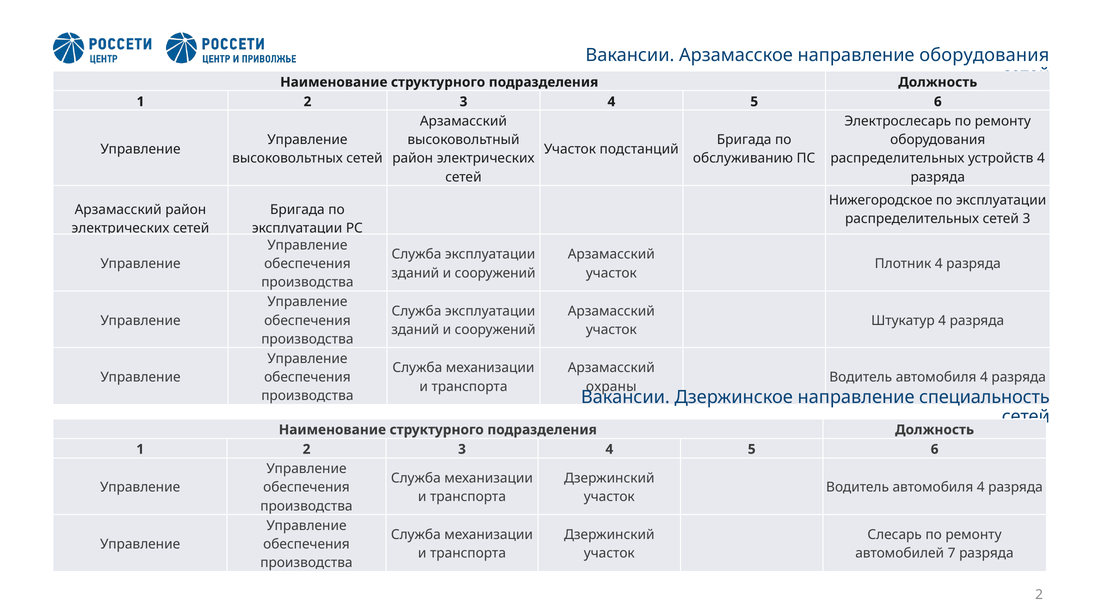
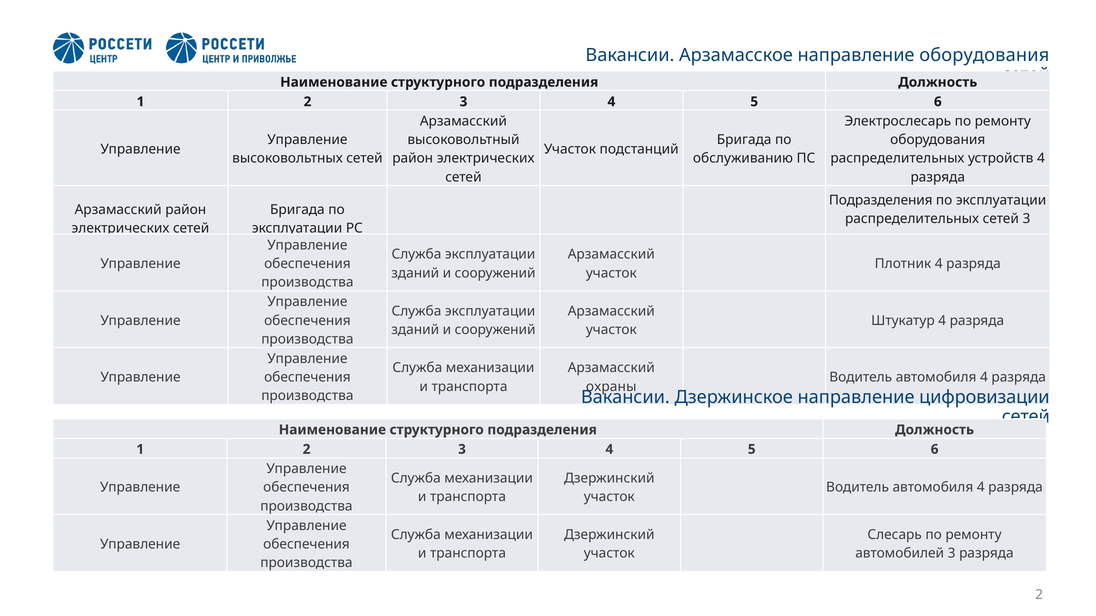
Нижегородское at (881, 200): Нижегородское -> Подразделения
специальность: специальность -> цифровизации
автомобилей 7: 7 -> 3
